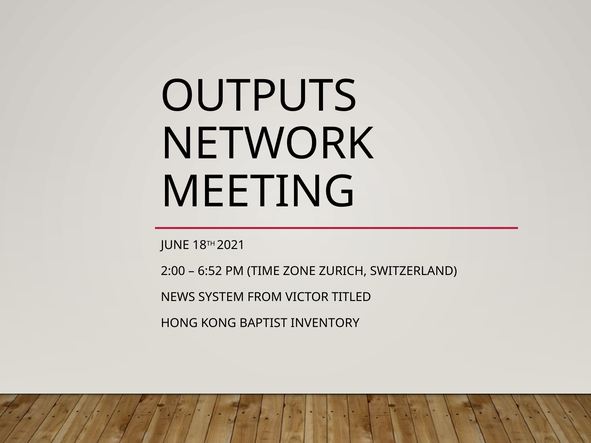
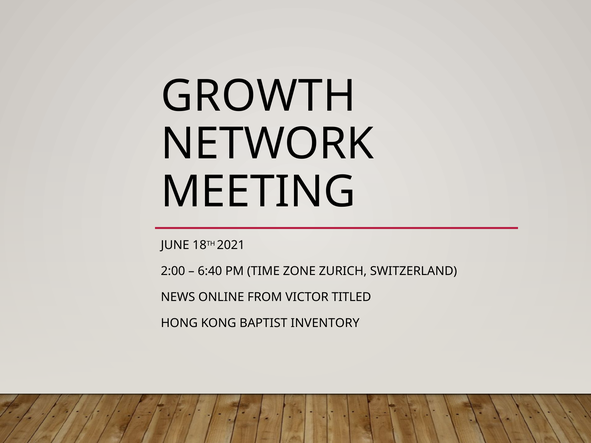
OUTPUTS: OUTPUTS -> GROWTH
6:52: 6:52 -> 6:40
SYSTEM: SYSTEM -> ONLINE
